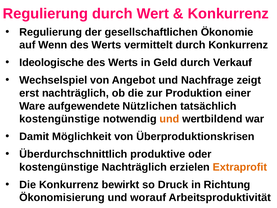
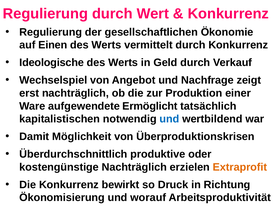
Wenn: Wenn -> Einen
Nützlichen: Nützlichen -> Ermöglicht
kostengünstige at (60, 119): kostengünstige -> kapitalistischen
und at (169, 119) colour: orange -> blue
